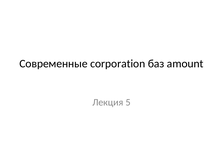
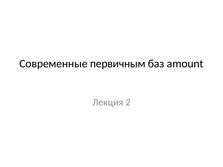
corporation: corporation -> первичным
5: 5 -> 2
